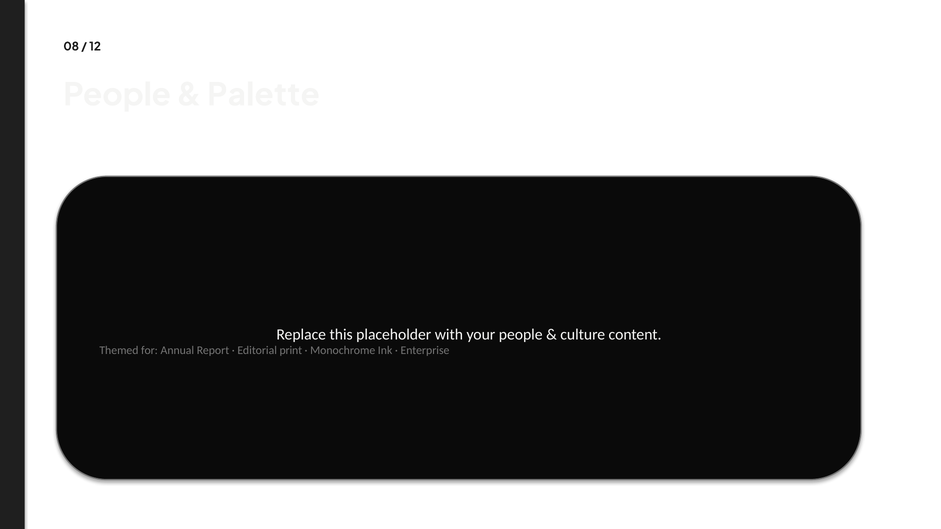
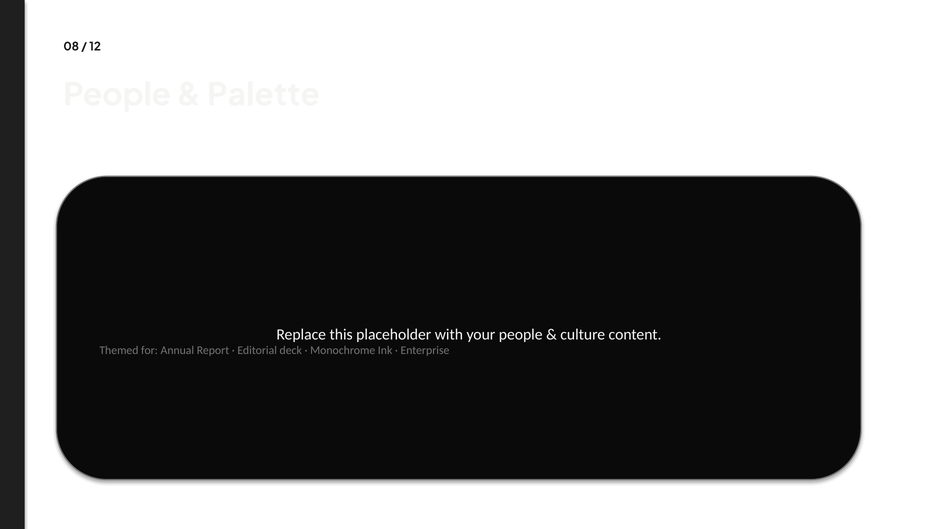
print: print -> deck
